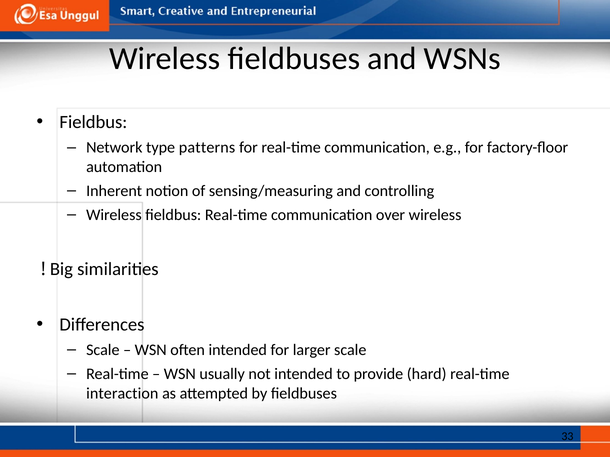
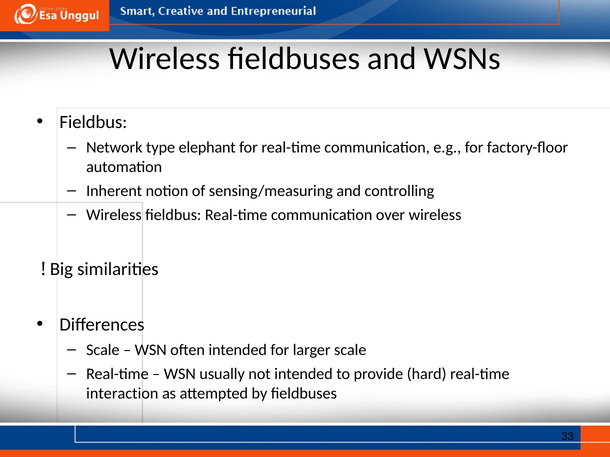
patterns: patterns -> elephant
